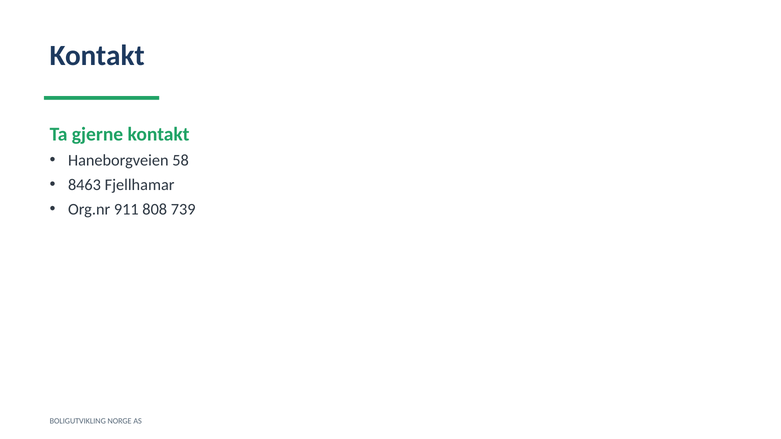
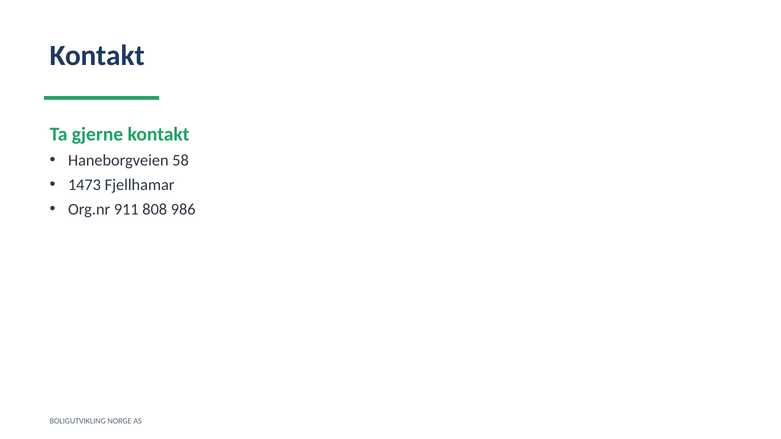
8463: 8463 -> 1473
739: 739 -> 986
